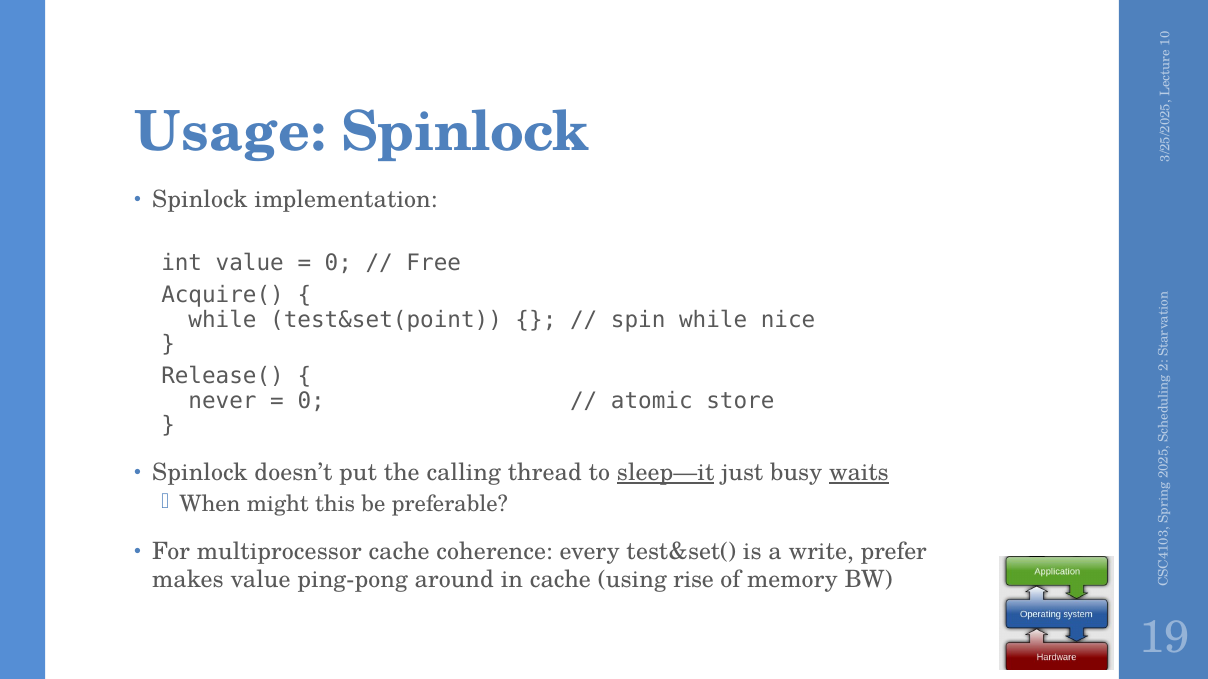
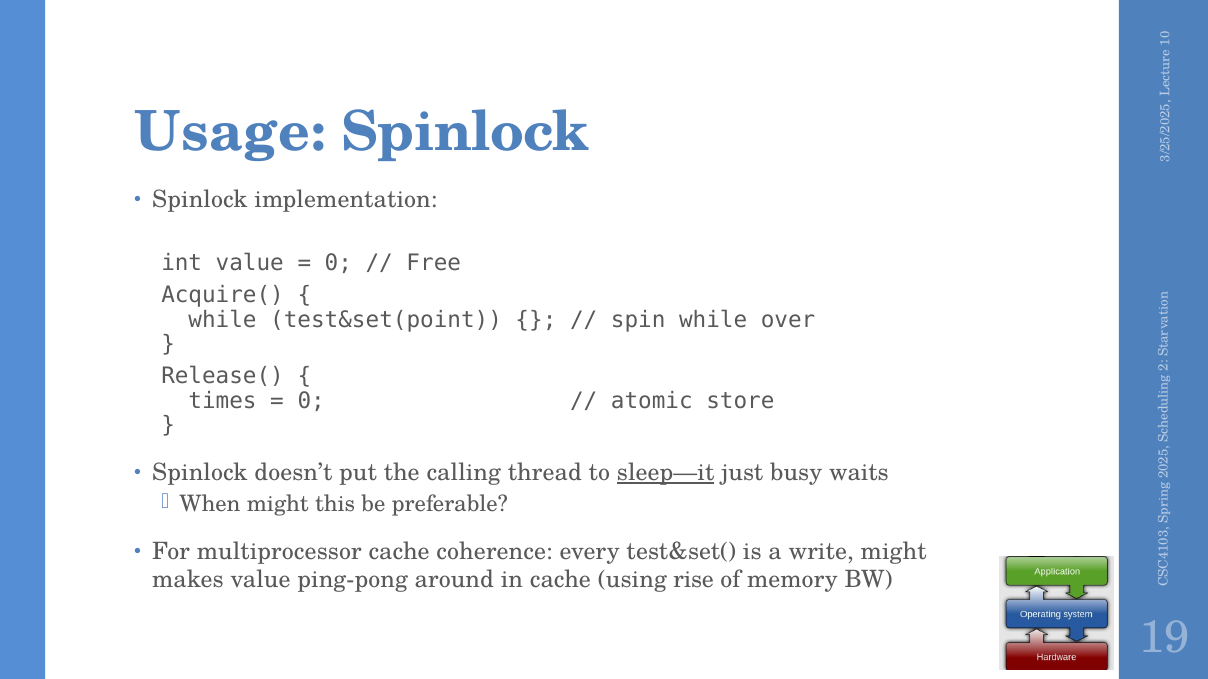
nice: nice -> over
never: never -> times
waits underline: present -> none
write prefer: prefer -> might
